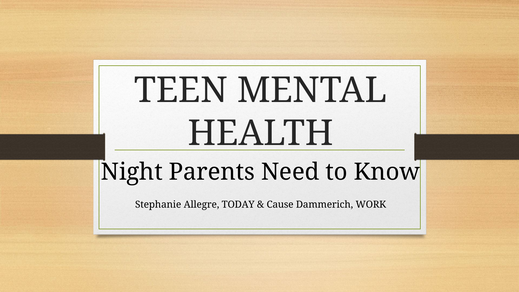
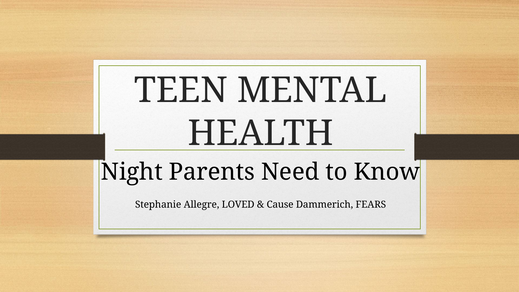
TODAY: TODAY -> LOVED
WORK: WORK -> FEARS
